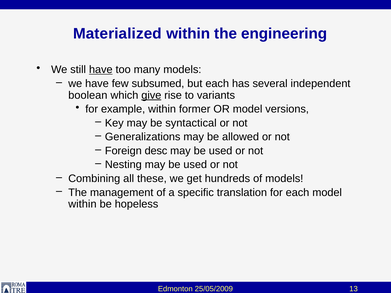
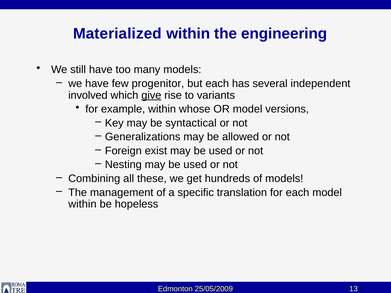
have at (101, 70) underline: present -> none
subsumed: subsumed -> progenitor
boolean: boolean -> involved
former: former -> whose
desc: desc -> exist
